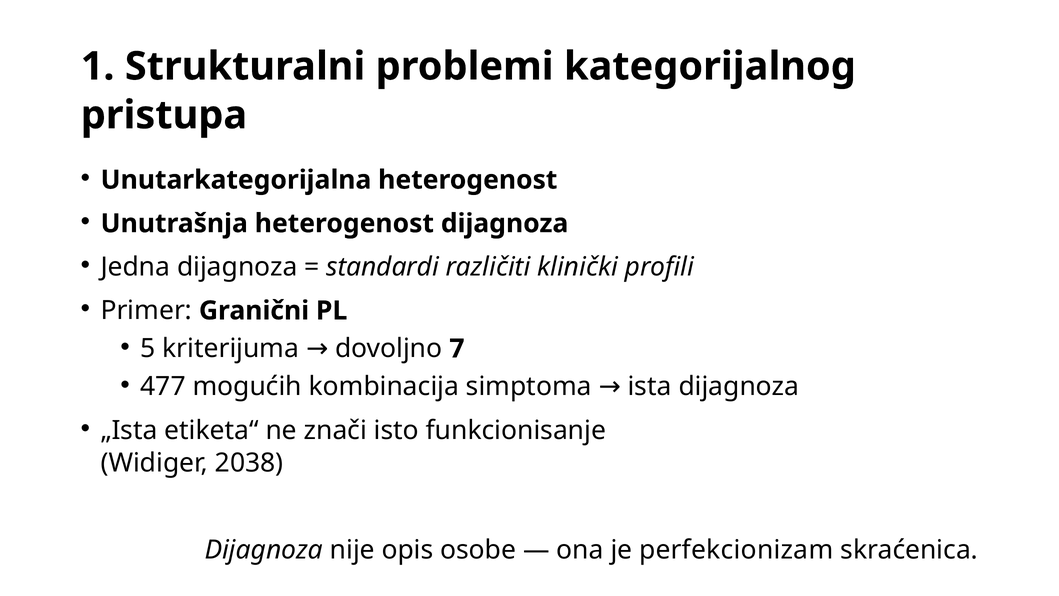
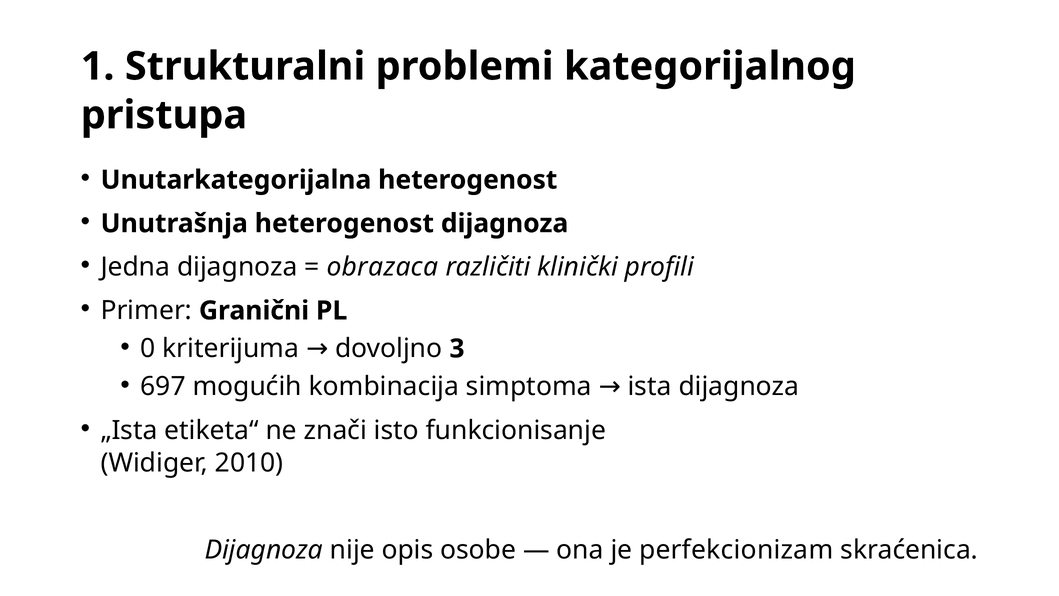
standardi: standardi -> obrazaca
5: 5 -> 0
7: 7 -> 3
477: 477 -> 697
2038: 2038 -> 2010
